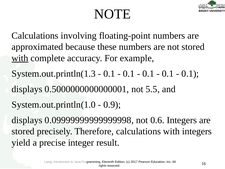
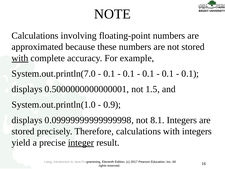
System.out.println(1.3: System.out.println(1.3 -> System.out.println(7.0
5.5: 5.5 -> 1.5
0.6: 0.6 -> 8.1
integer underline: none -> present
